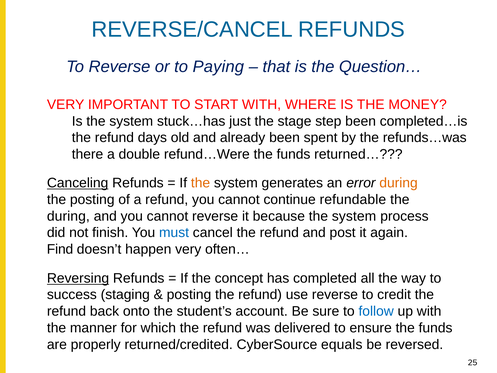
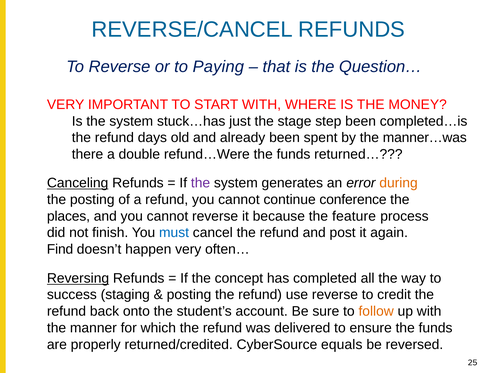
refunds…was: refunds…was -> manner…was
the at (201, 183) colour: orange -> purple
refundable: refundable -> conference
during at (68, 216): during -> places
because the system: system -> feature
follow colour: blue -> orange
